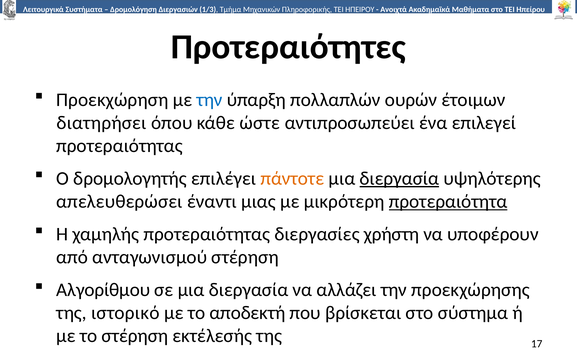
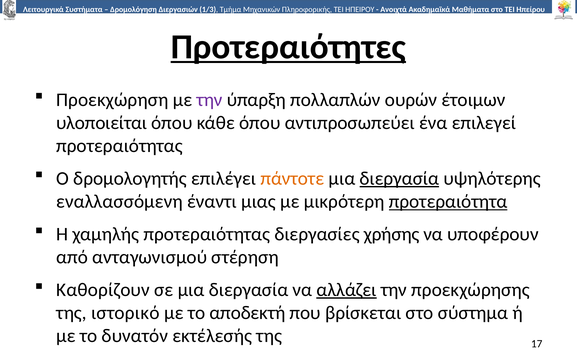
Προτεραιότητες underline: none -> present
την at (209, 100) colour: blue -> purple
διατηρήσει: διατηρήσει -> υλοποιείται
κάθε ώστε: ώστε -> όπου
απελευθερώσει: απελευθερώσει -> εναλλασσόμενη
χρήστη: χρήστη -> χρήσης
Αλγορίθμου: Αλγορίθμου -> Καθορίζουν
αλλάζει underline: none -> present
το στέρηση: στέρηση -> δυνατόν
